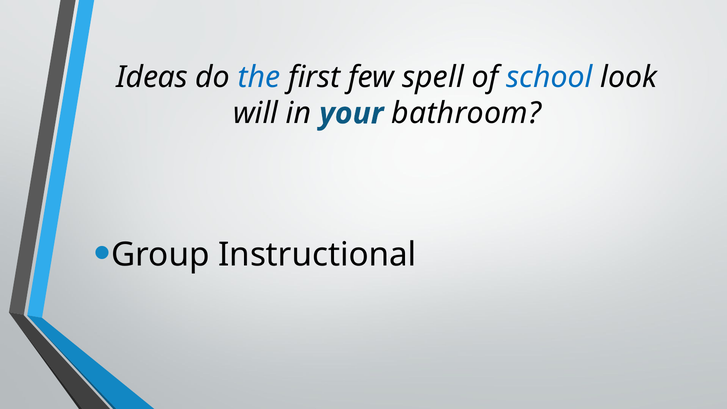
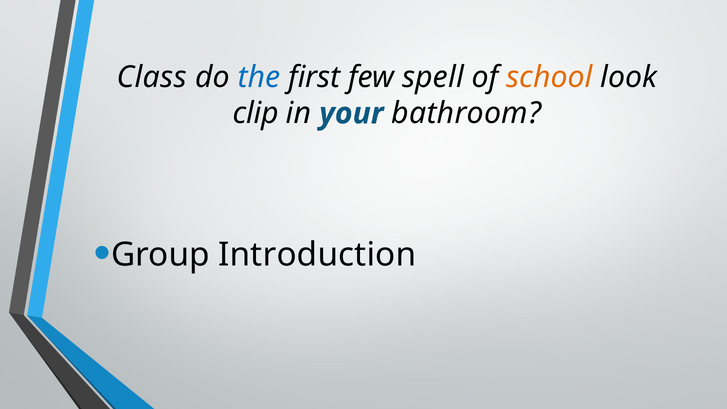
Ideas: Ideas -> Class
school colour: blue -> orange
will: will -> clip
Instructional: Instructional -> Introduction
